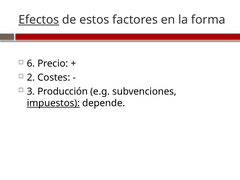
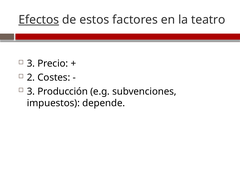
forma: forma -> teatro
6 at (31, 64): 6 -> 3
impuestos underline: present -> none
